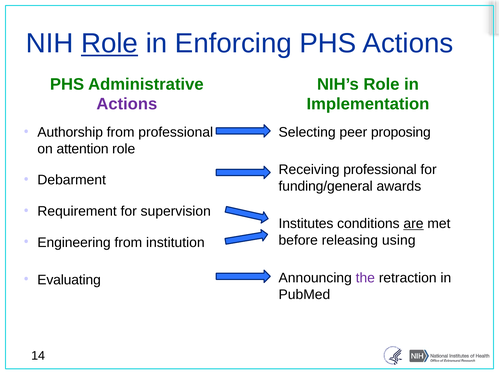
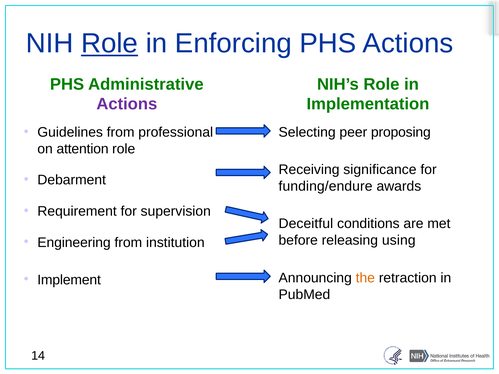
Authorship: Authorship -> Guidelines
Receiving professional: professional -> significance
funding/general: funding/general -> funding/endure
Institutes: Institutes -> Deceitful
are underline: present -> none
the colour: purple -> orange
Evaluating: Evaluating -> Implement
